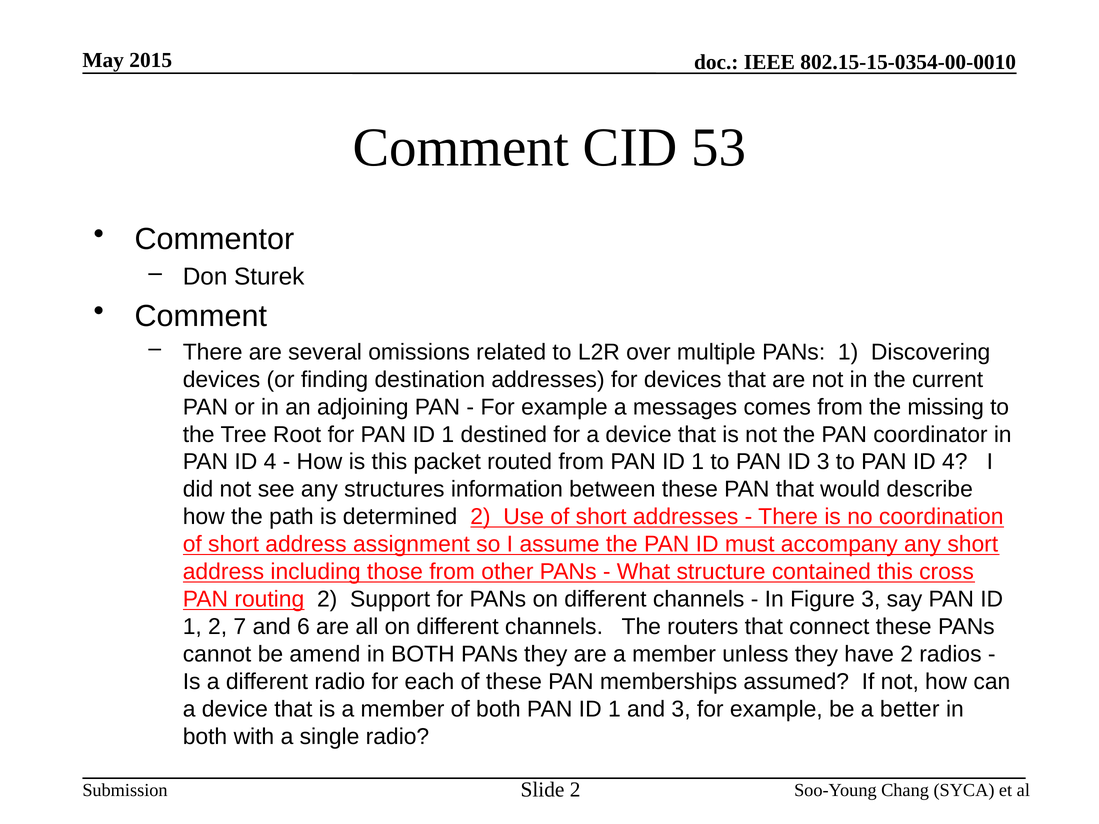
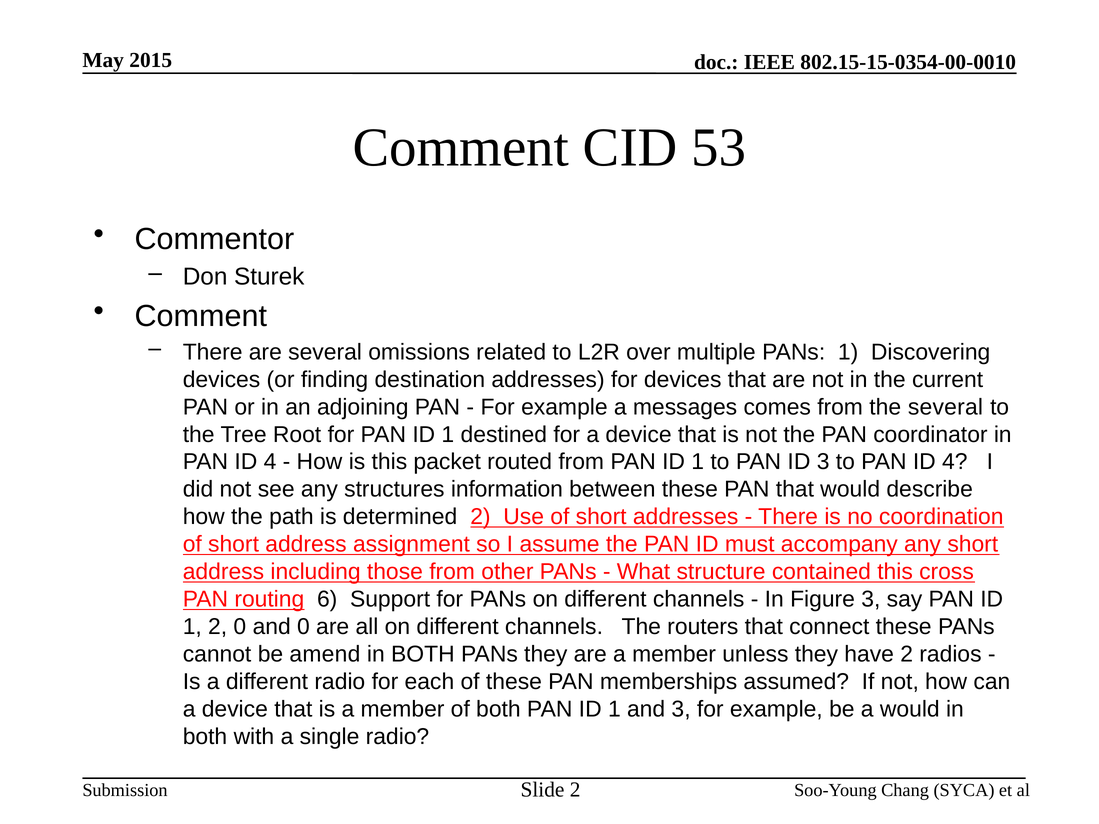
the missing: missing -> several
routing 2: 2 -> 6
2 7: 7 -> 0
and 6: 6 -> 0
a better: better -> would
